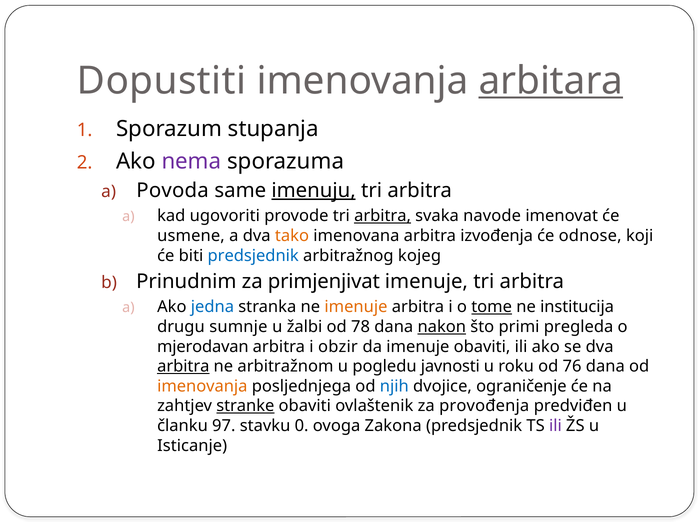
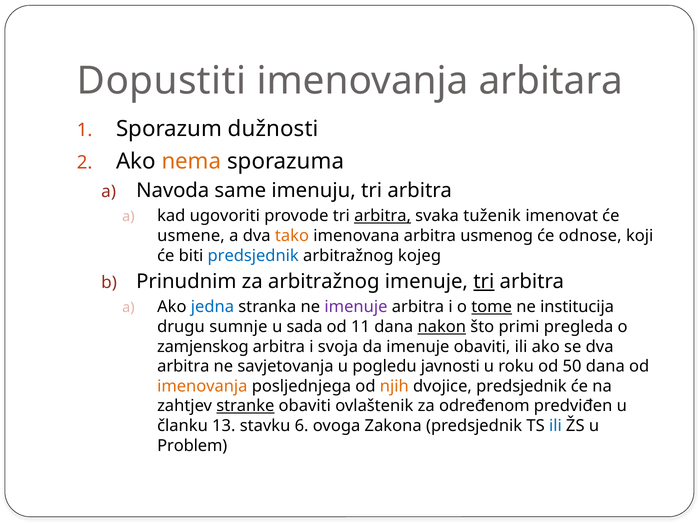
arbitara underline: present -> none
stupanja: stupanja -> dužnosti
nema colour: purple -> orange
Povoda: Povoda -> Navoda
imenuju underline: present -> none
navode: navode -> tuženik
izvođenja: izvođenja -> usmenog
za primjenjivat: primjenjivat -> arbitražnog
tri at (484, 282) underline: none -> present
imenuje at (356, 307) colour: orange -> purple
žalbi: žalbi -> sada
78: 78 -> 11
mjerodavan: mjerodavan -> zamjenskog
obzir: obzir -> svoja
arbitra at (183, 367) underline: present -> none
arbitražnom: arbitražnom -> savjetovanja
76: 76 -> 50
njih colour: blue -> orange
dvojice ograničenje: ograničenje -> predsjednik
provođenja: provođenja -> određenom
97: 97 -> 13
0: 0 -> 6
ili at (555, 426) colour: purple -> blue
Isticanje: Isticanje -> Problem
